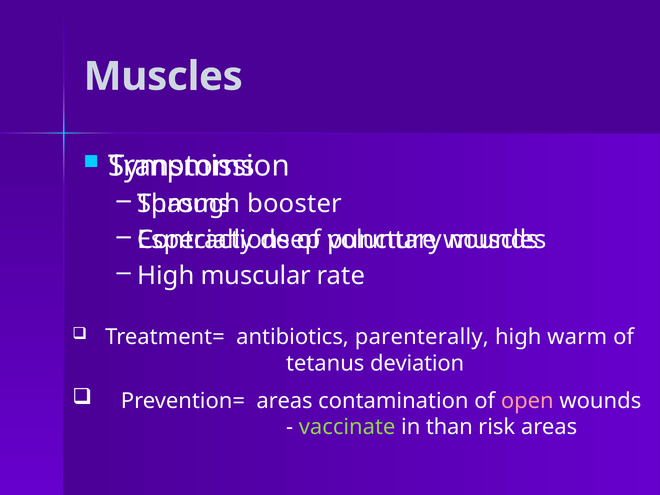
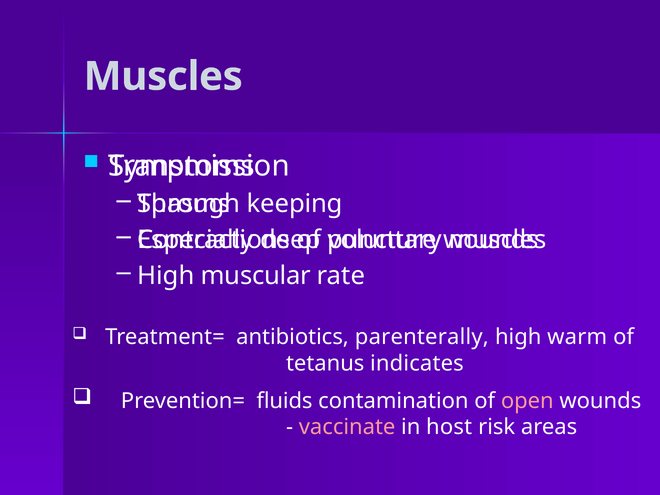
booster: booster -> keeping
deviation: deviation -> indicates
Prevention= areas: areas -> fluids
vaccinate colour: light green -> pink
than: than -> host
